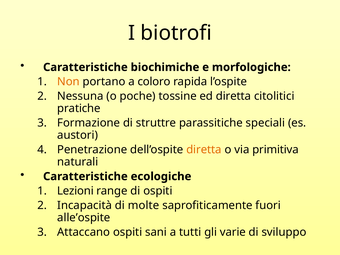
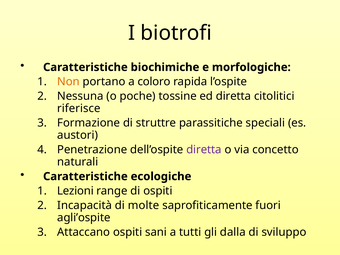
pratiche: pratiche -> riferisce
diretta at (204, 150) colour: orange -> purple
primitiva: primitiva -> concetto
alle’ospite: alle’ospite -> agli’ospite
varie: varie -> dalla
